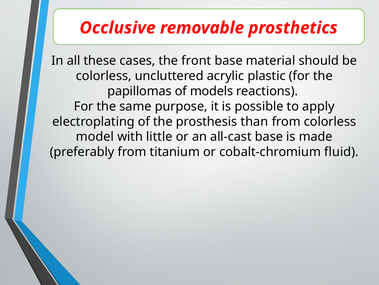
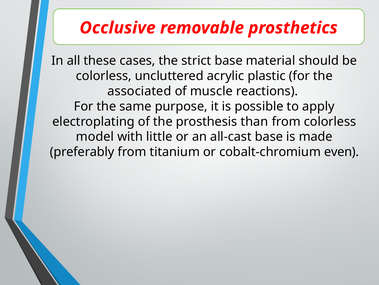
front: front -> strict
papillomas: papillomas -> associated
models: models -> muscle
fluid: fluid -> even
